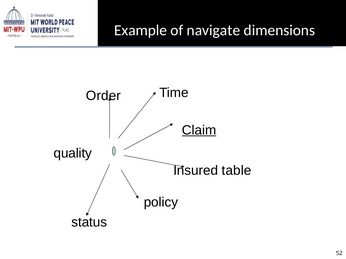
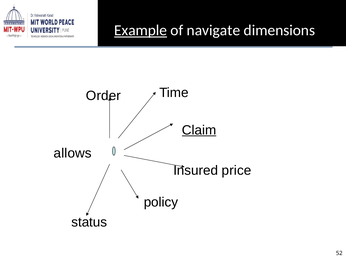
Example underline: none -> present
quality: quality -> allows
table: table -> price
